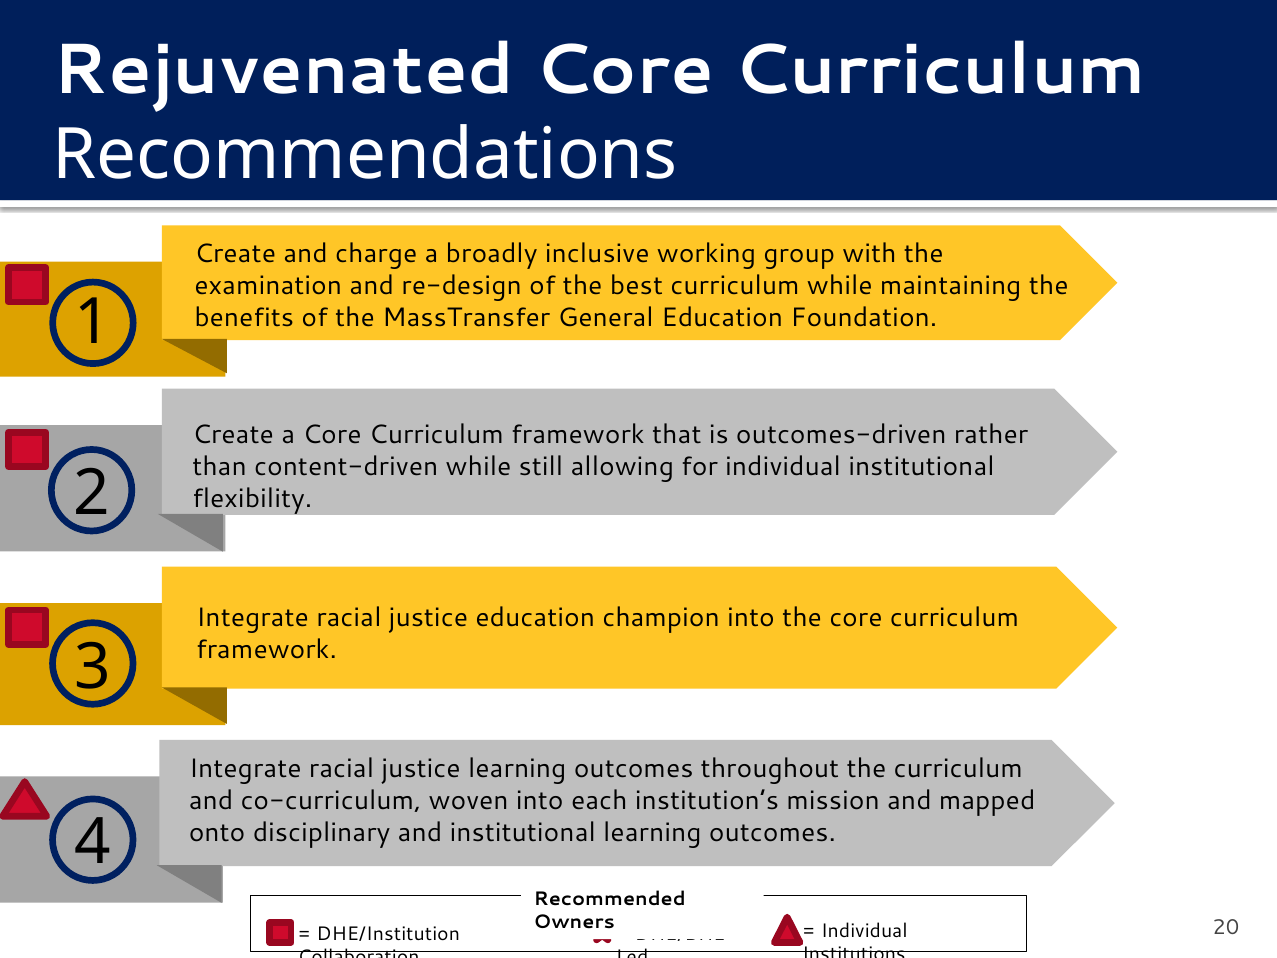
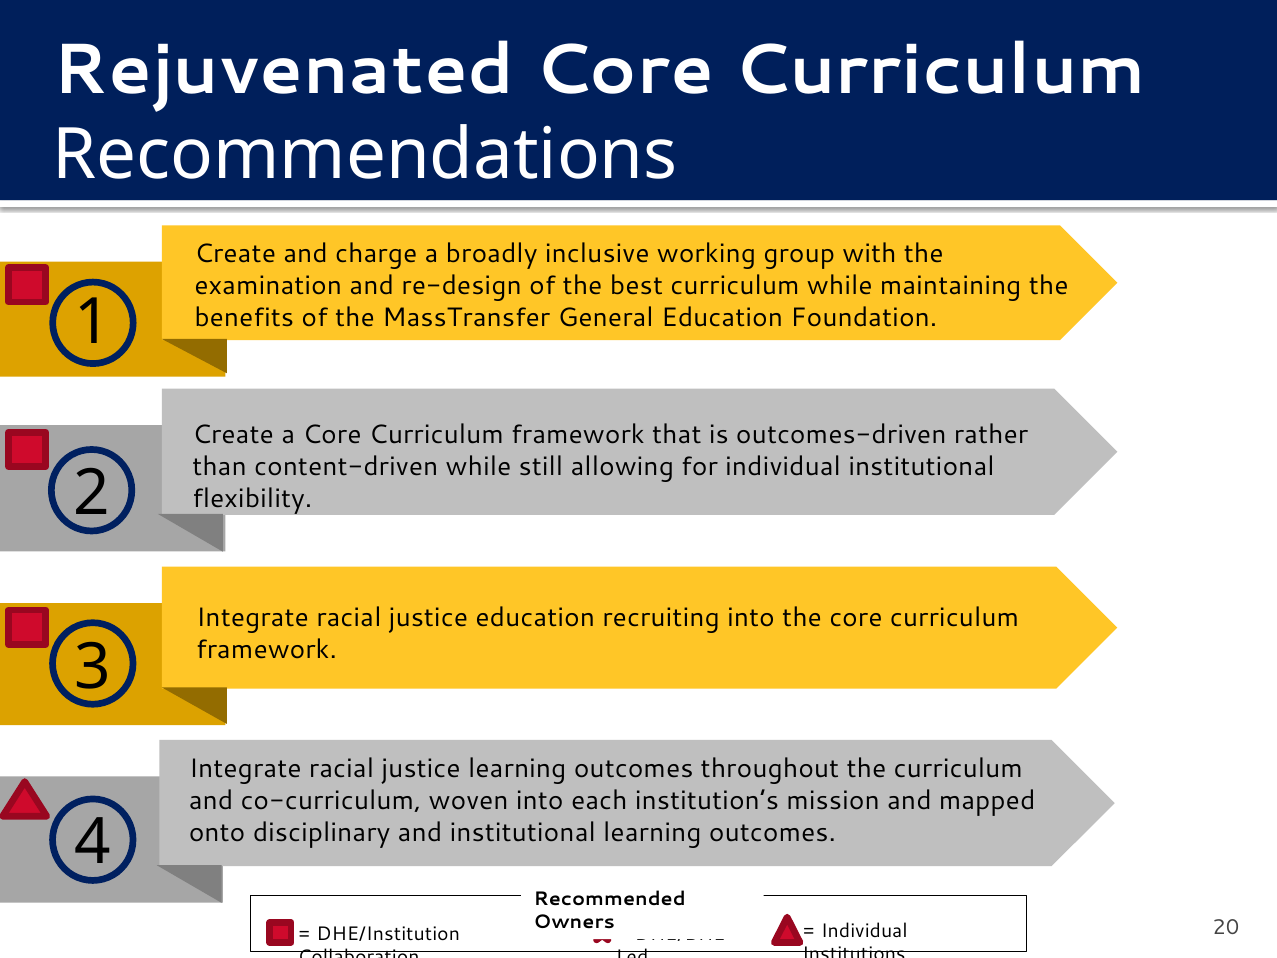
champion: champion -> recruiting
